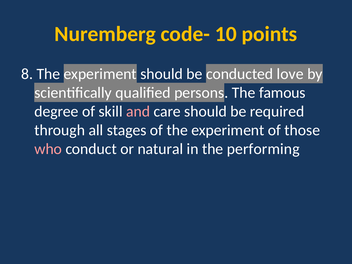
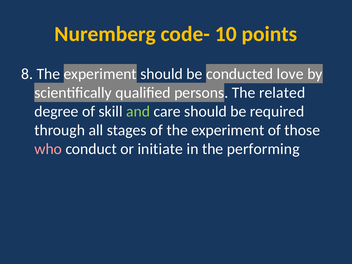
famous: famous -> related
and colour: pink -> light green
natural: natural -> initiate
